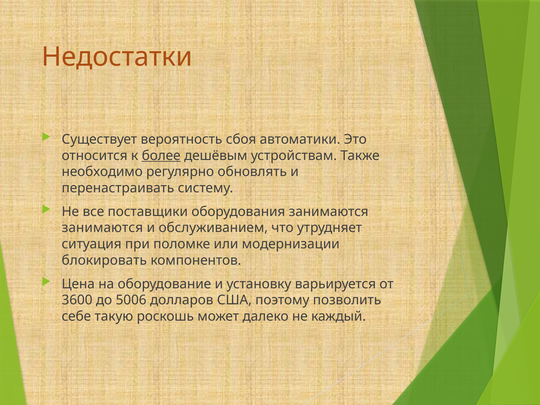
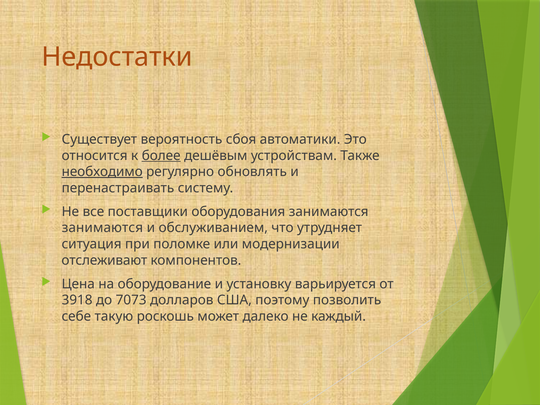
необходимо underline: none -> present
блокировать: блокировать -> отслеживают
3600: 3600 -> 3918
5006: 5006 -> 7073
